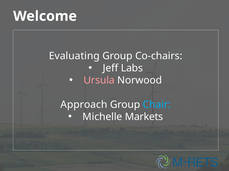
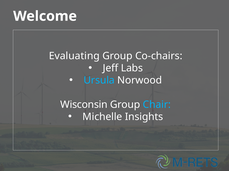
Ursula colour: pink -> light blue
Approach: Approach -> Wisconsin
Markets: Markets -> Insights
